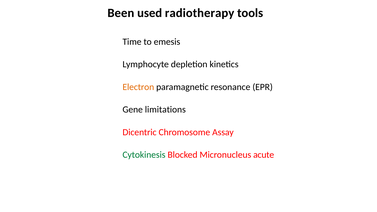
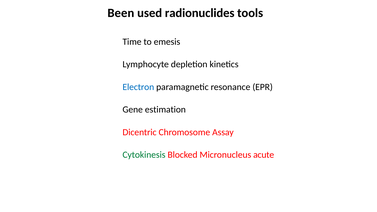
radiotherapy: radiotherapy -> radionuclides
Electron colour: orange -> blue
limitations: limitations -> estimation
